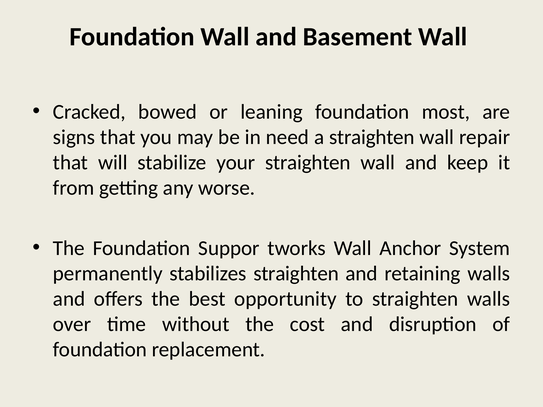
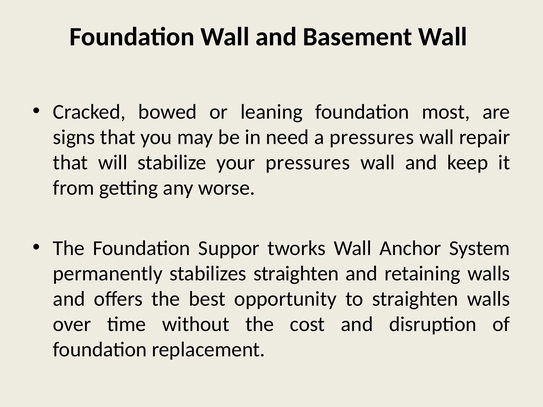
a straighten: straighten -> pressures
your straighten: straighten -> pressures
